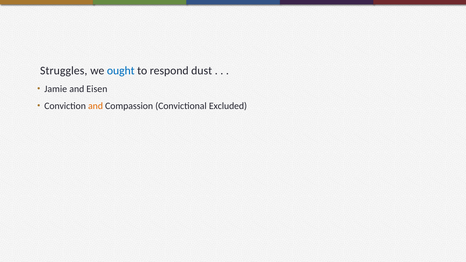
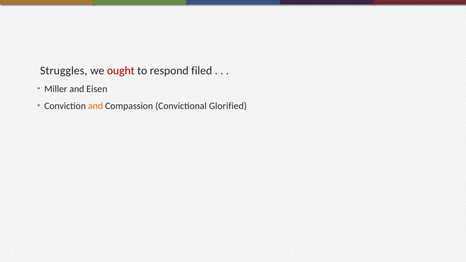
ought colour: blue -> red
dust: dust -> filed
Jamie: Jamie -> Miller
Excluded: Excluded -> Glorified
